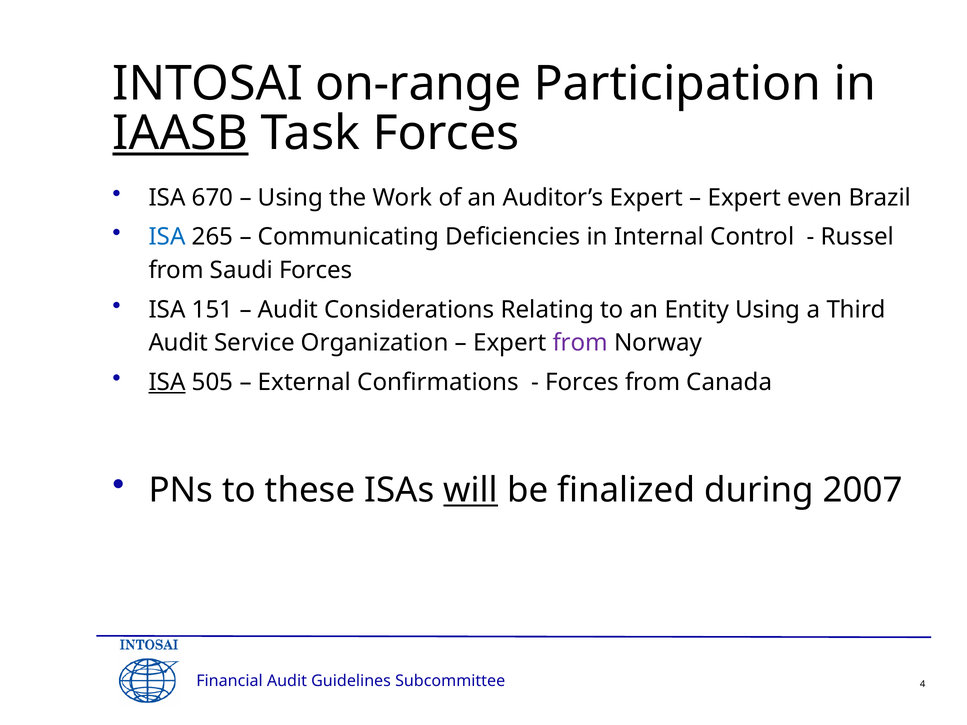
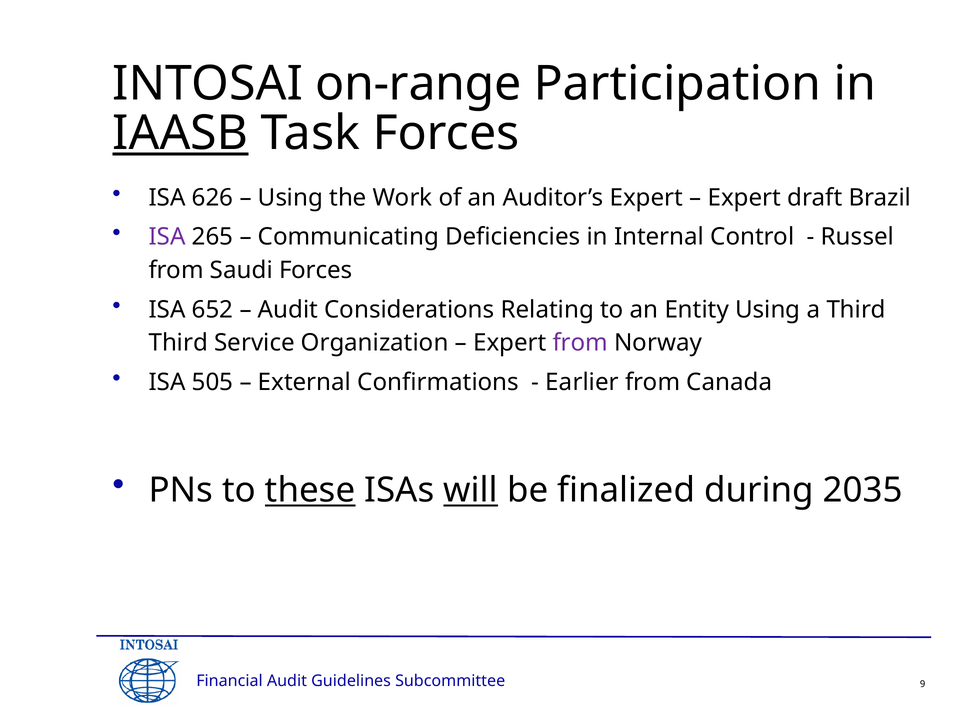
670: 670 -> 626
even: even -> draft
ISA at (167, 237) colour: blue -> purple
151: 151 -> 652
Audit at (178, 343): Audit -> Third
ISA at (167, 383) underline: present -> none
Forces at (582, 383): Forces -> Earlier
these underline: none -> present
2007: 2007 -> 2035
4: 4 -> 9
